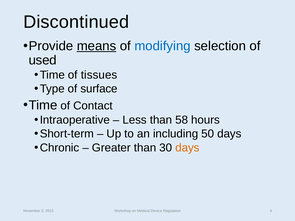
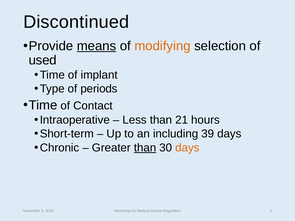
modifying colour: blue -> orange
tissues: tissues -> implant
surface: surface -> periods
58: 58 -> 21
50: 50 -> 39
than at (145, 148) underline: none -> present
